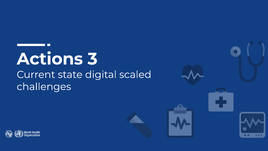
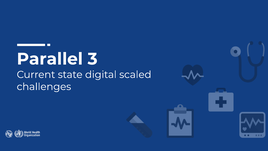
Actions: Actions -> Parallel
